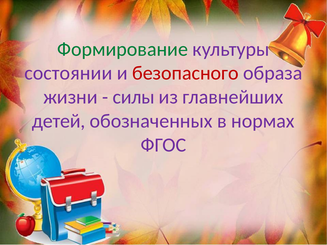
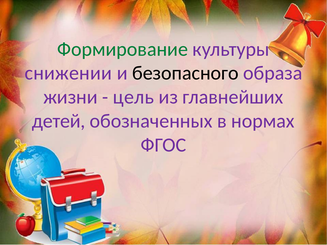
состоянии: состоянии -> снижении
безопасного colour: red -> black
силы: силы -> цель
